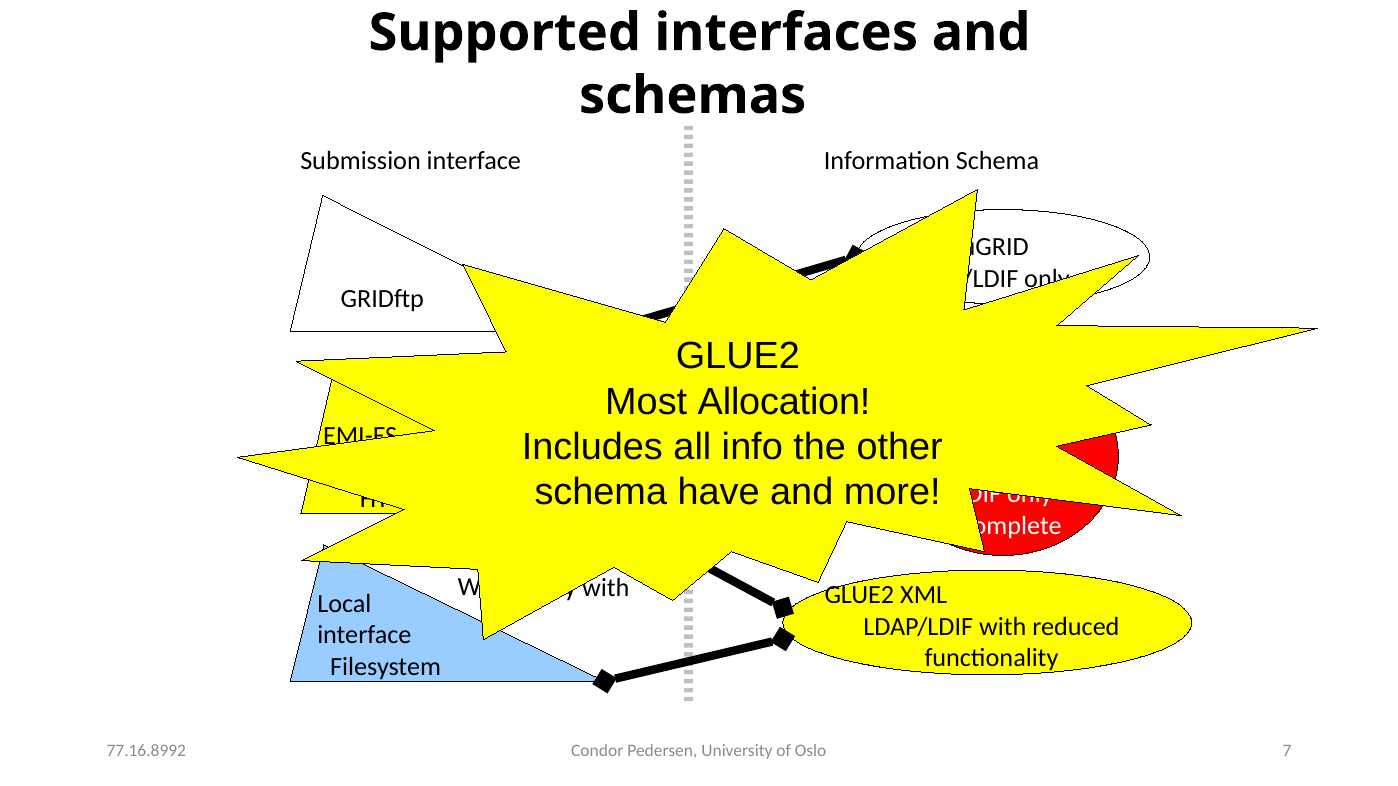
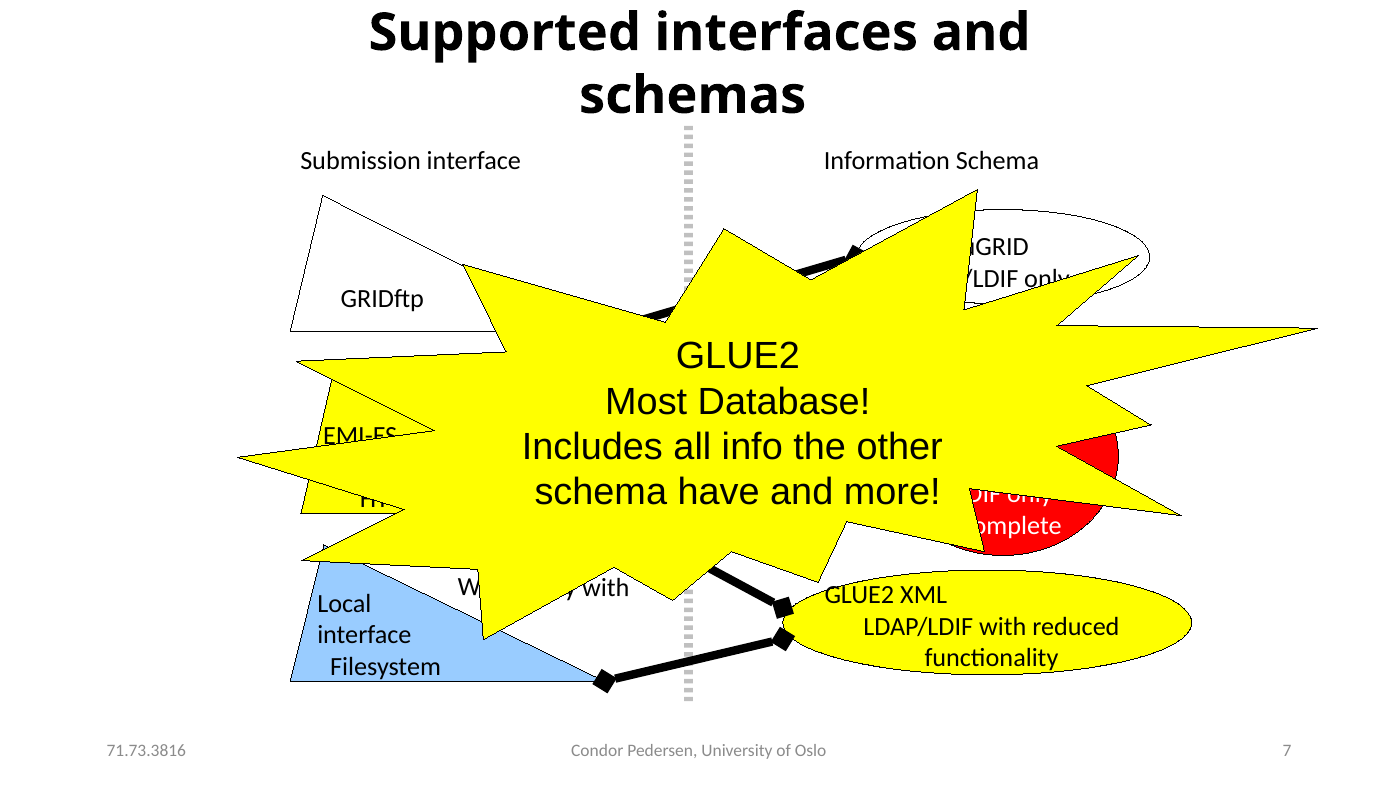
Allocation: Allocation -> Database
77.16.8992: 77.16.8992 -> 71.73.3816
